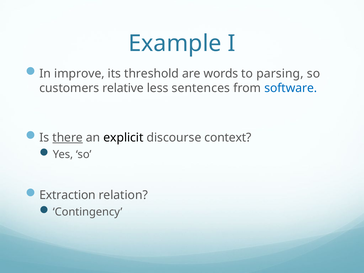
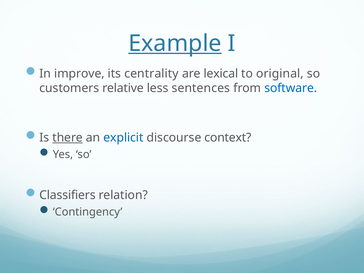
Example underline: none -> present
threshold: threshold -> centrality
words: words -> lexical
parsing: parsing -> original
explicit colour: black -> blue
Extraction: Extraction -> Classifiers
